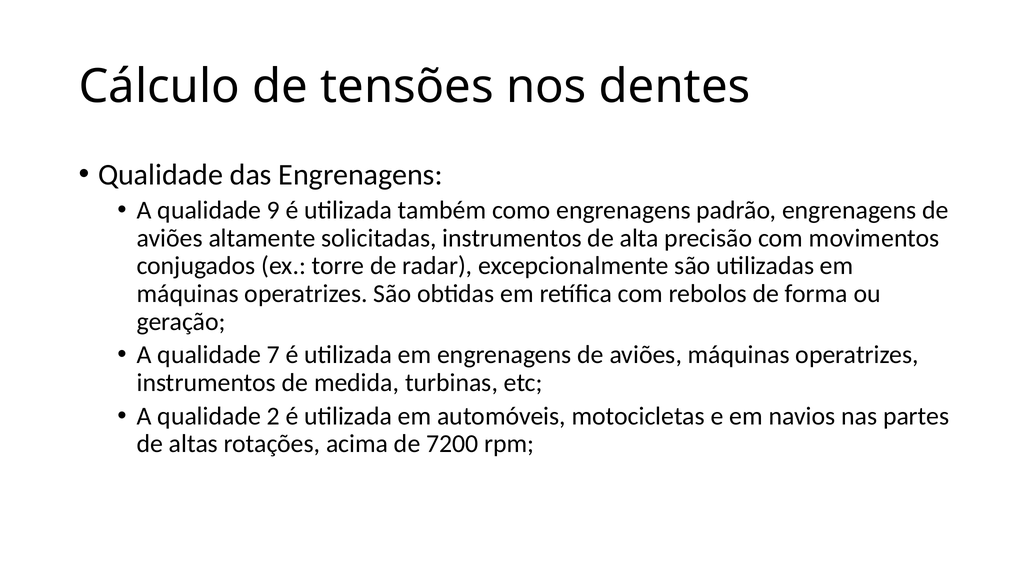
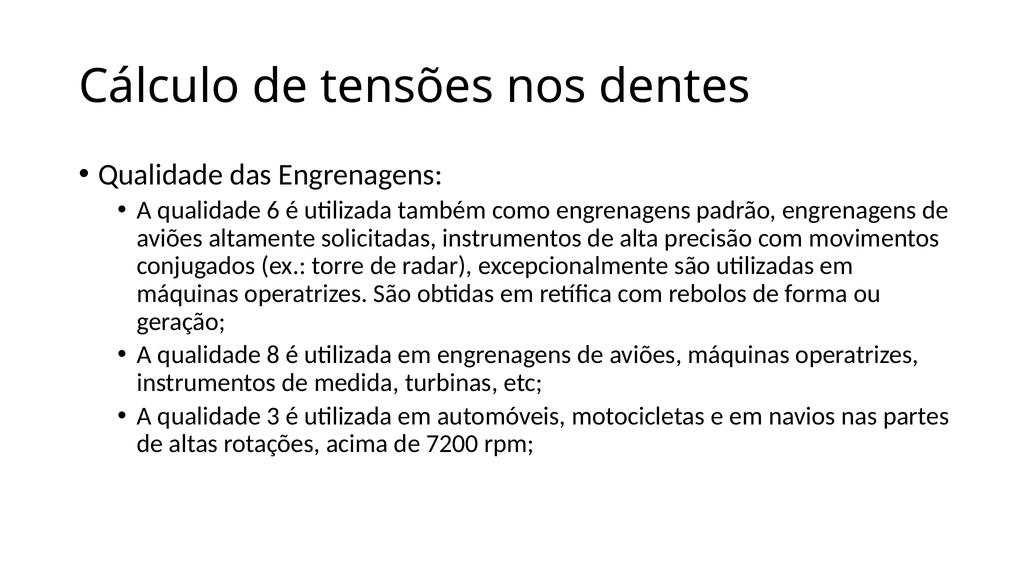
9: 9 -> 6
7: 7 -> 8
2: 2 -> 3
